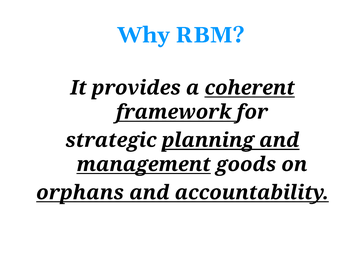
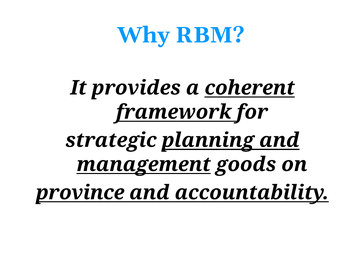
orphans: orphans -> province
